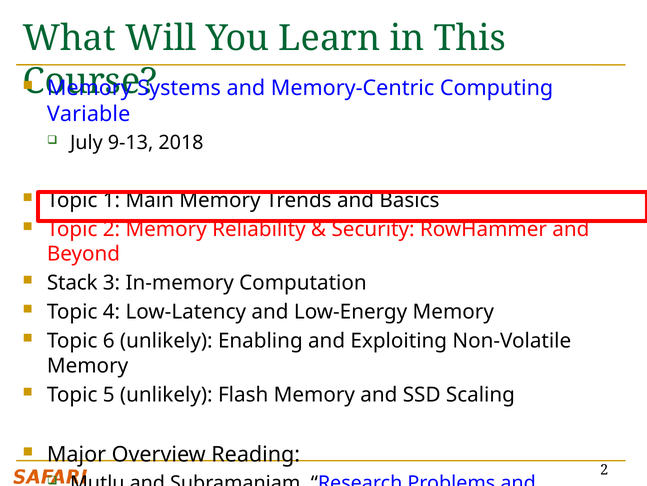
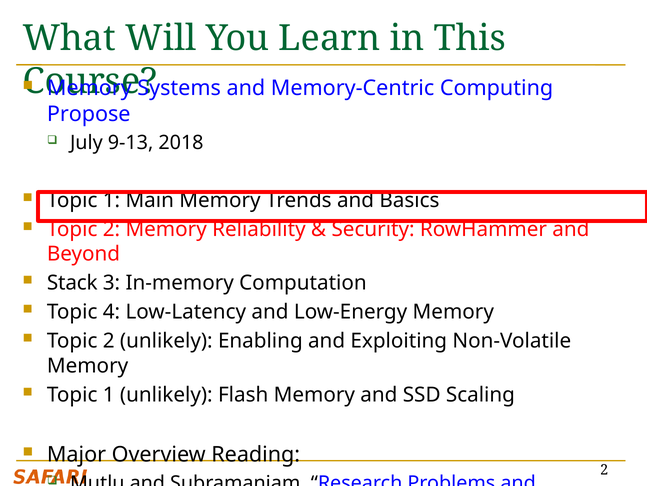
Variable: Variable -> Propose
6 at (109, 340): 6 -> 2
5 at (109, 394): 5 -> 1
